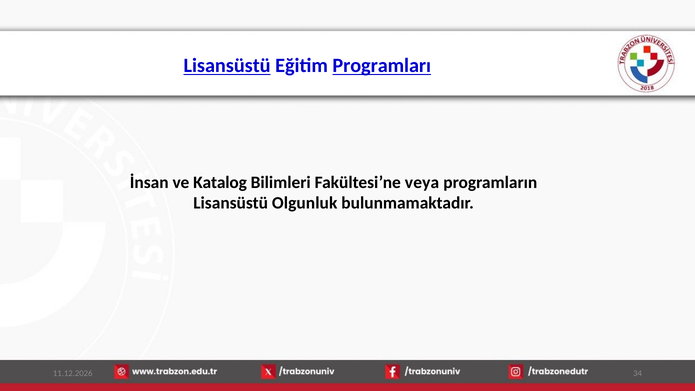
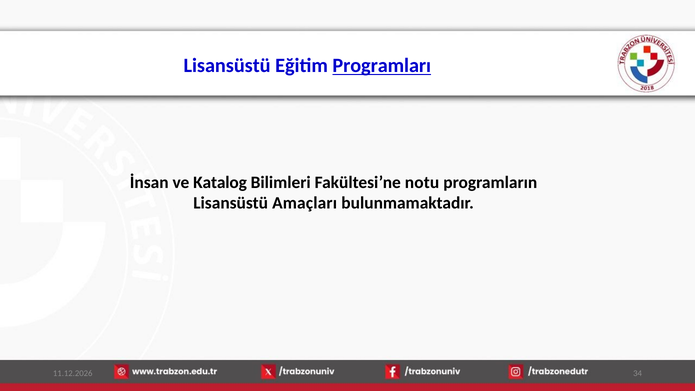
Lisansüstü at (227, 66) underline: present -> none
veya: veya -> notu
Olgunluk: Olgunluk -> Amaçları
